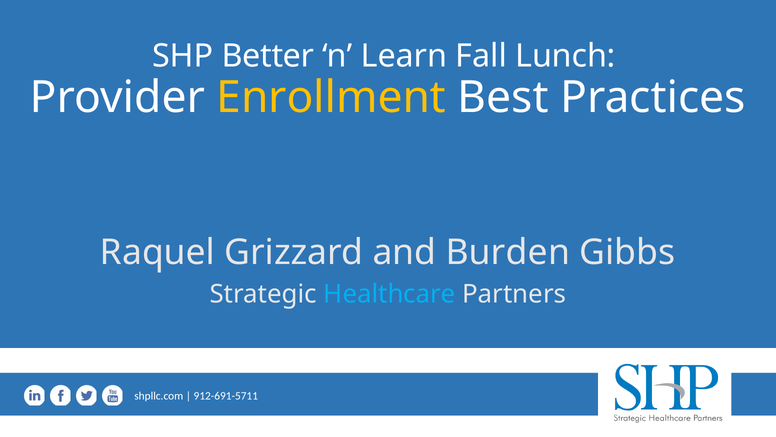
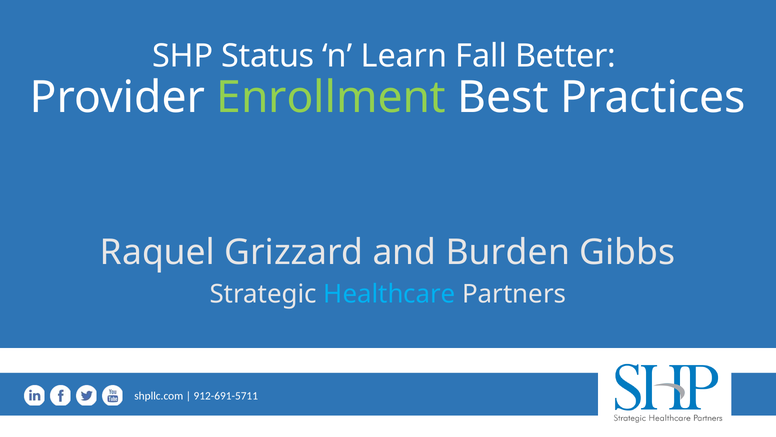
Better: Better -> Status
Lunch: Lunch -> Better
Enrollment colour: yellow -> light green
